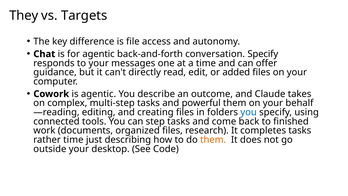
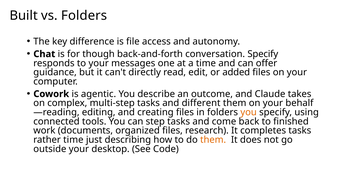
They: They -> Built
vs Targets: Targets -> Folders
for agentic: agentic -> though
powerful: powerful -> different
you at (249, 112) colour: blue -> orange
